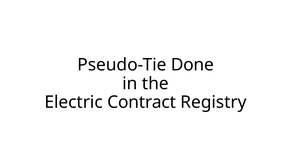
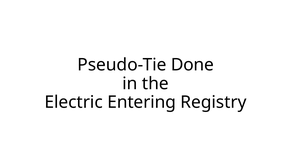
Contract: Contract -> Entering
